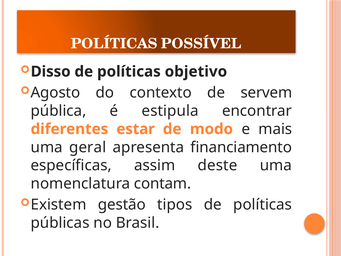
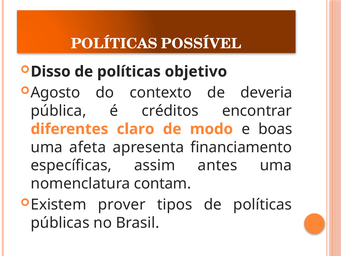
servem: servem -> deveria
estipula: estipula -> créditos
estar: estar -> claro
mais: mais -> boas
geral: geral -> afeta
deste: deste -> antes
gestão: gestão -> prover
